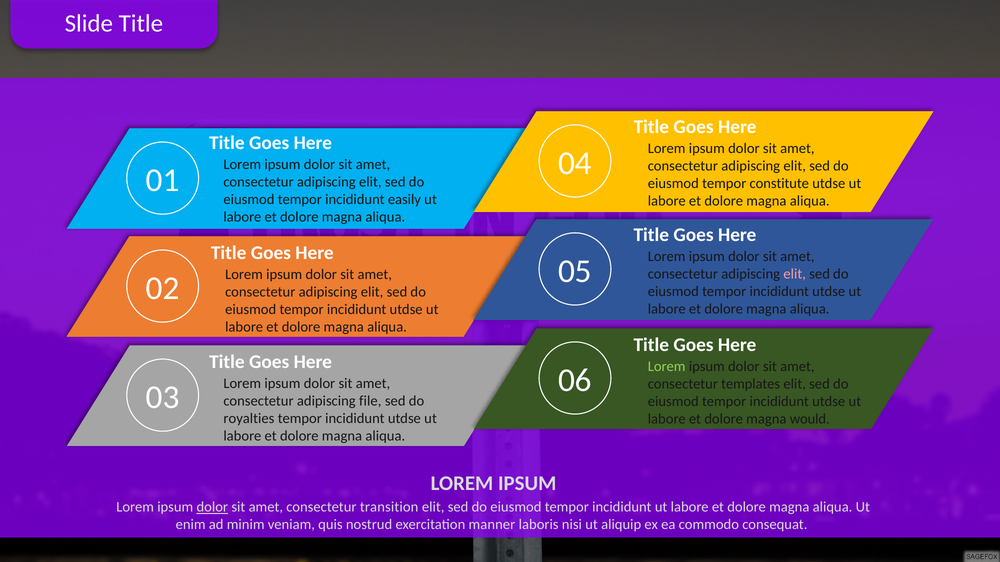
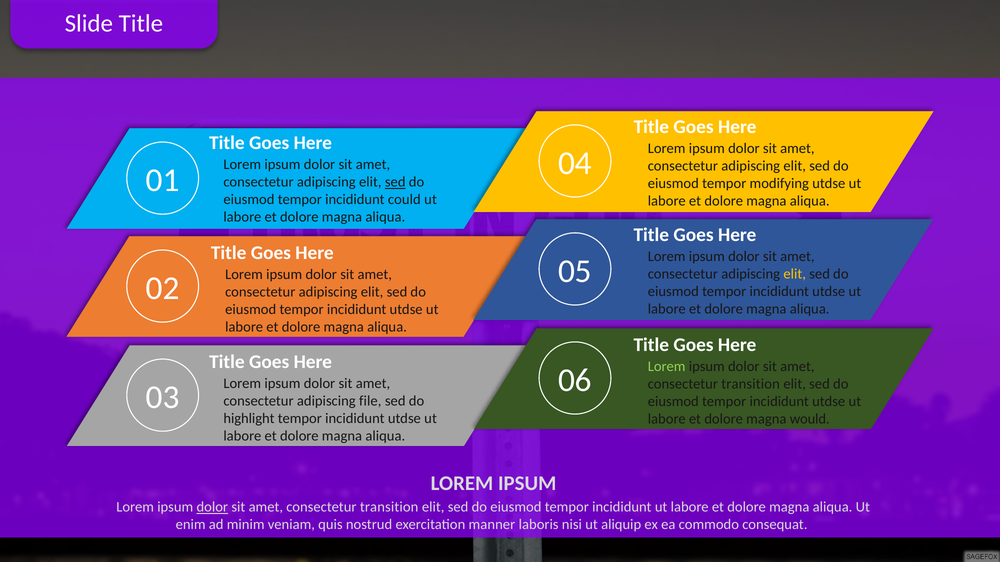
sed at (395, 182) underline: none -> present
constitute: constitute -> modifying
easily: easily -> could
elit at (795, 274) colour: pink -> yellow
templates at (751, 384): templates -> transition
royalties: royalties -> highlight
